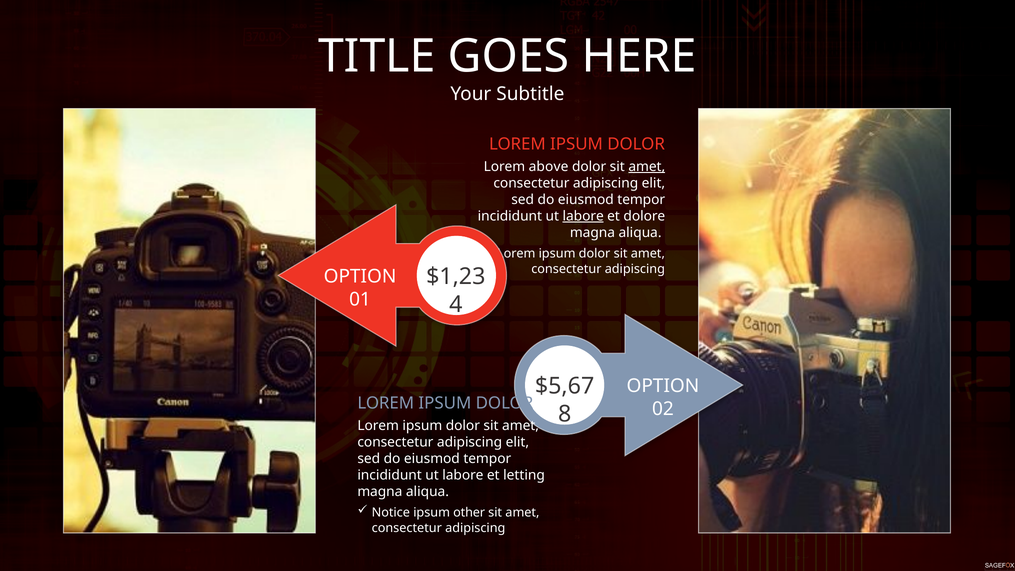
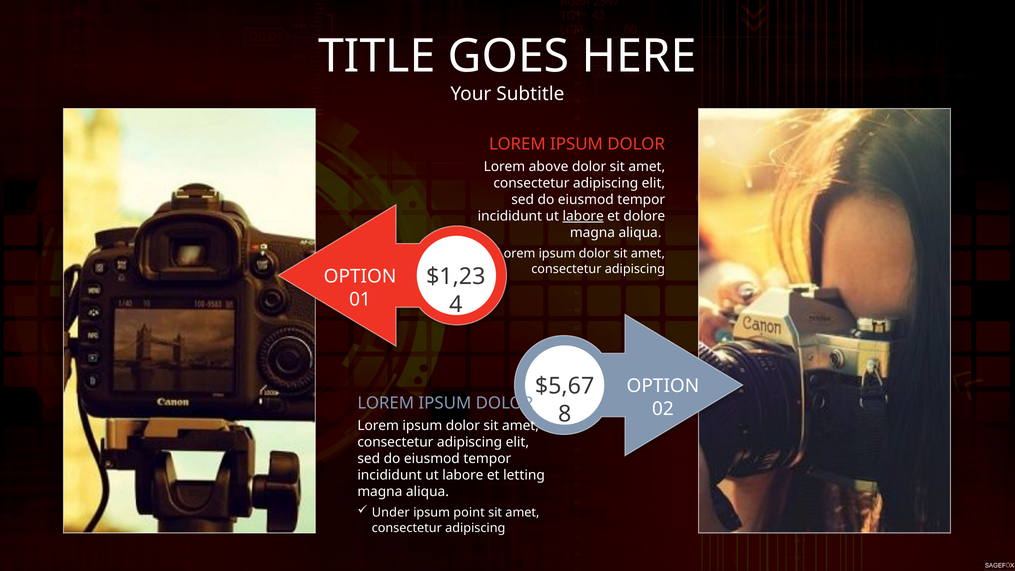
amet at (647, 167) underline: present -> none
Notice: Notice -> Under
other: other -> point
